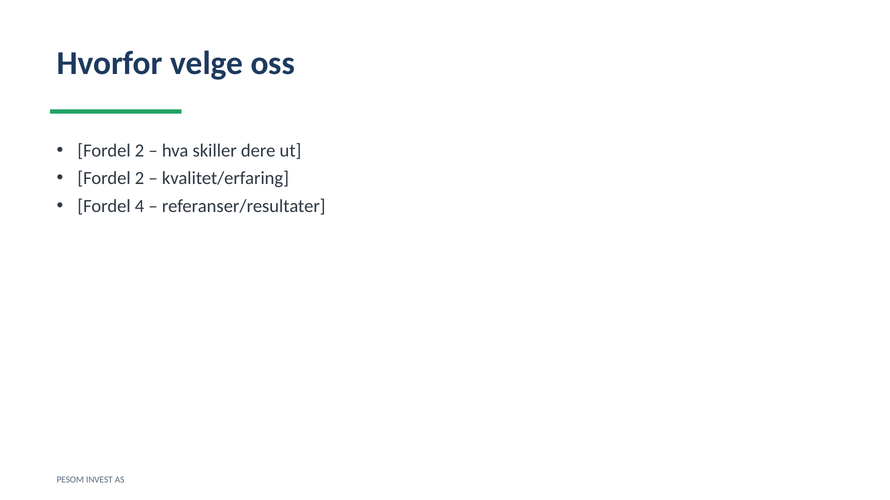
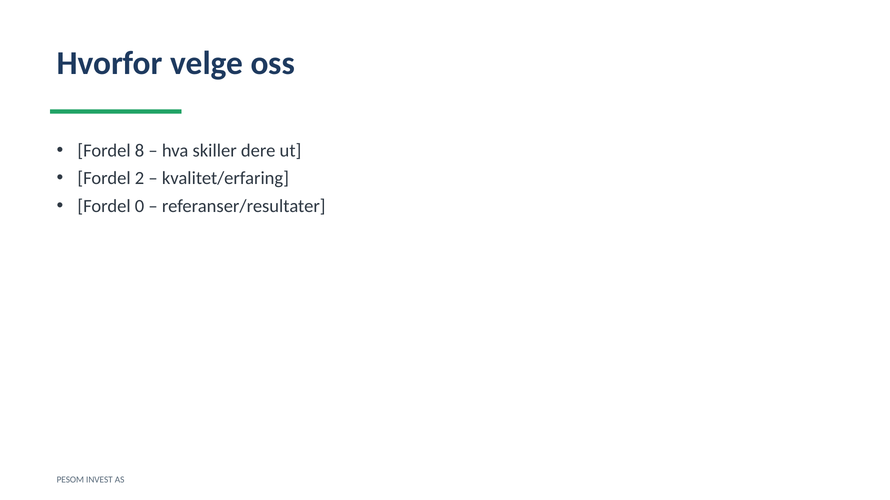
2 at (140, 151): 2 -> 8
4: 4 -> 0
